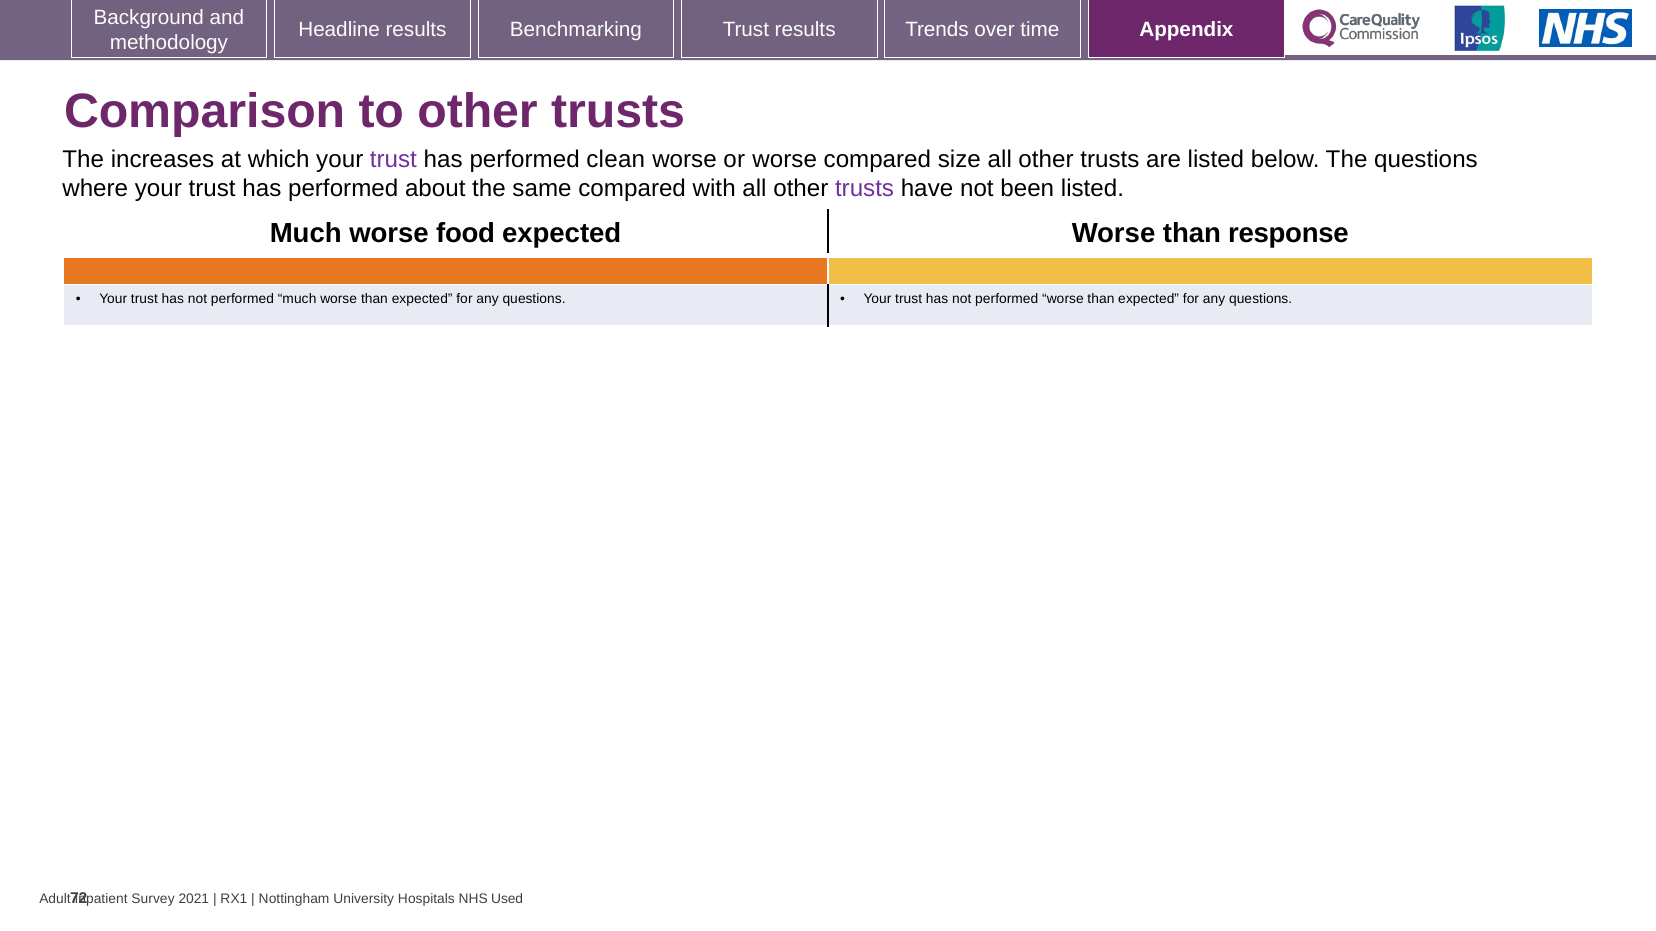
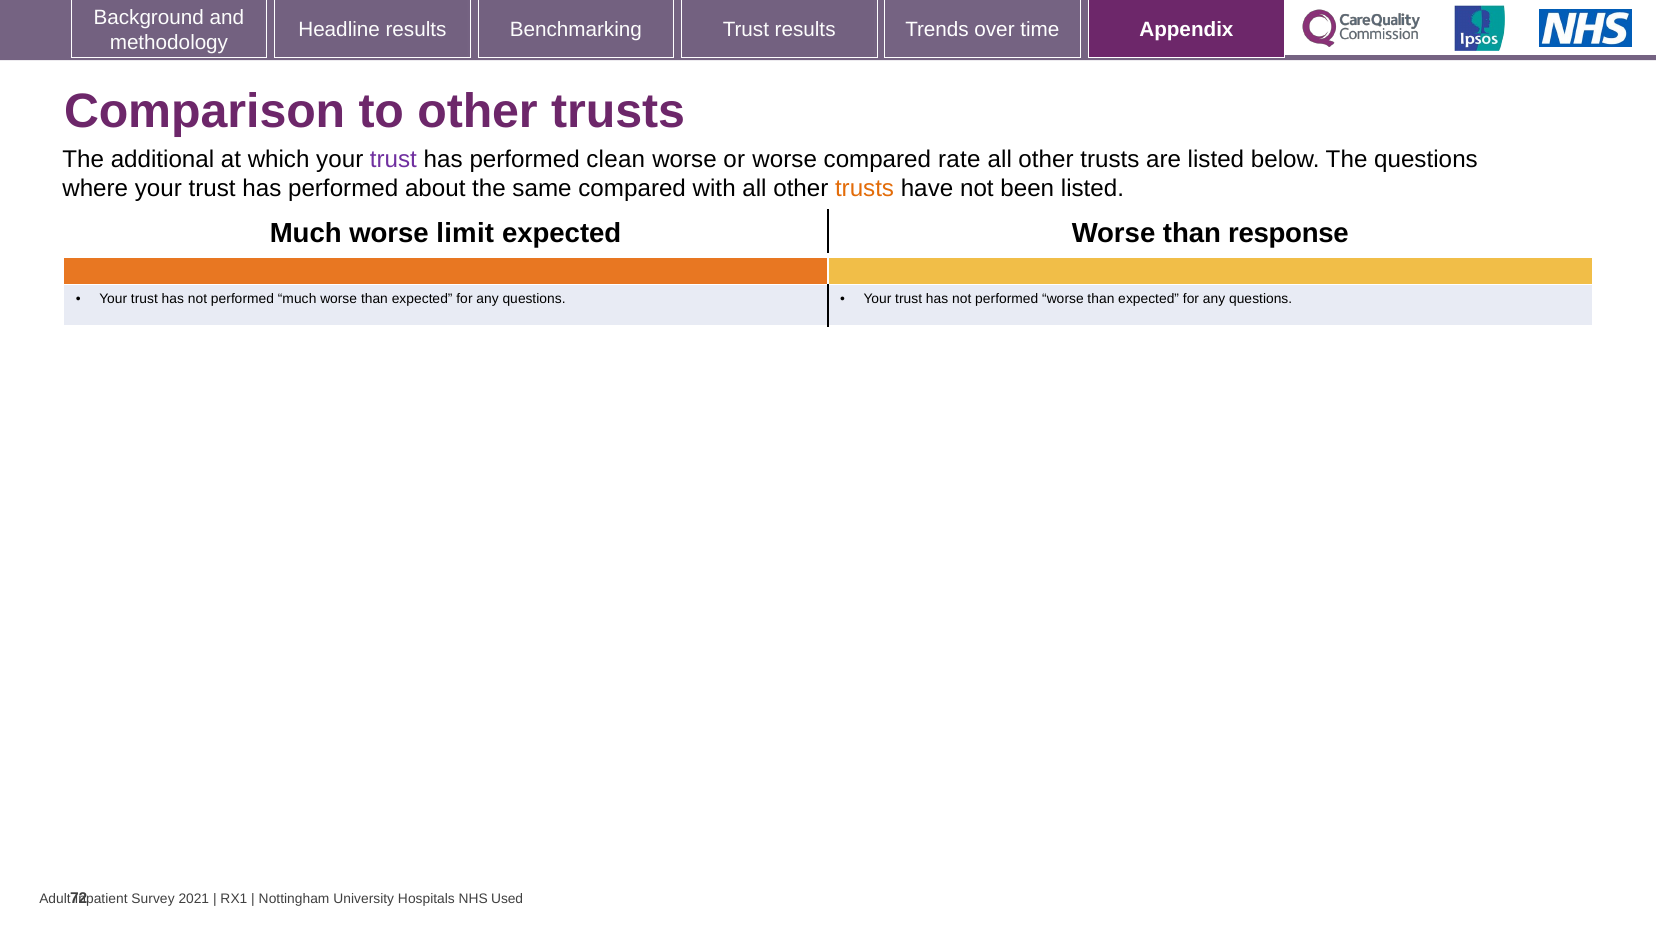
increases: increases -> additional
size: size -> rate
trusts at (865, 188) colour: purple -> orange
food: food -> limit
